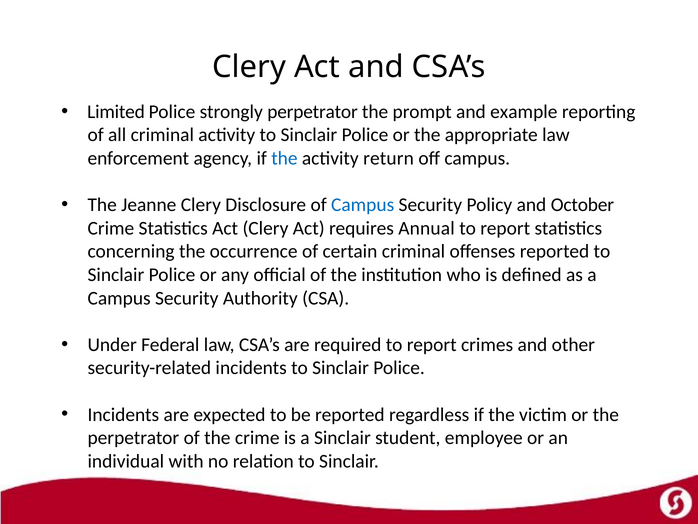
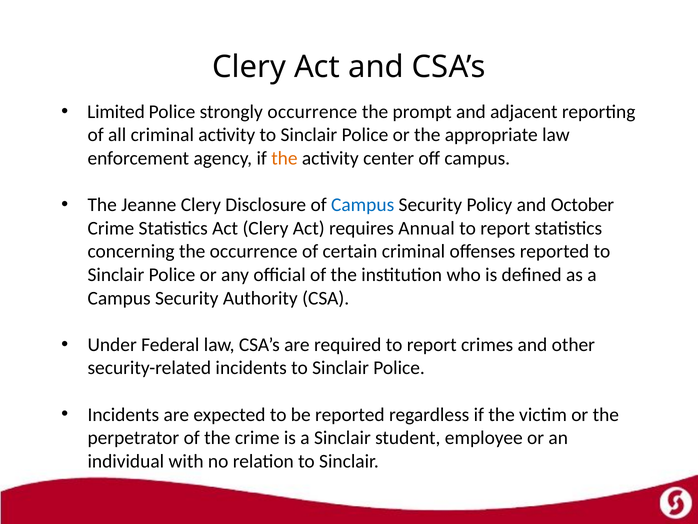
strongly perpetrator: perpetrator -> occurrence
example: example -> adjacent
the at (284, 158) colour: blue -> orange
return: return -> center
